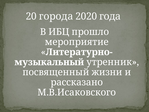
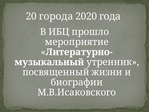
рассказано: рассказано -> биографии
